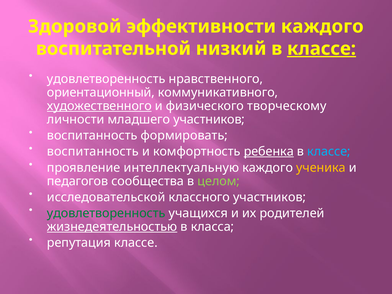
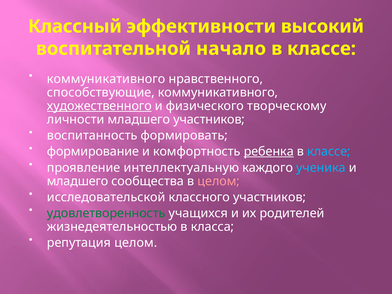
Здоровой: Здоровой -> Классный
эффективности каждого: каждого -> высокий
низкий: низкий -> начало
классе at (321, 49) underline: present -> none
удовлетворенность at (106, 79): удовлетворенность -> коммуникативного
ориентационный: ориентационный -> способствующие
воспитанность at (93, 152): воспитанность -> формирование
ученика colour: yellow -> light blue
педагогов at (78, 181): педагогов -> младшего
целом at (219, 181) colour: light green -> pink
жизнедеятельностью underline: present -> none
репутация классе: классе -> целом
